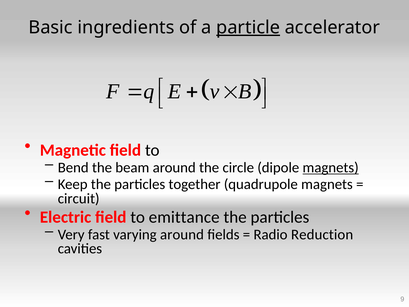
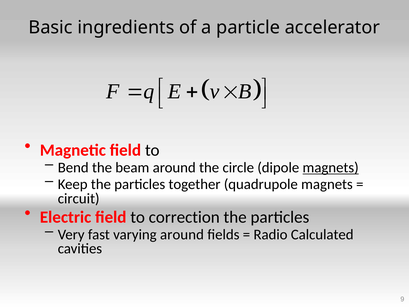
particle underline: present -> none
emittance: emittance -> correction
Reduction: Reduction -> Calculated
